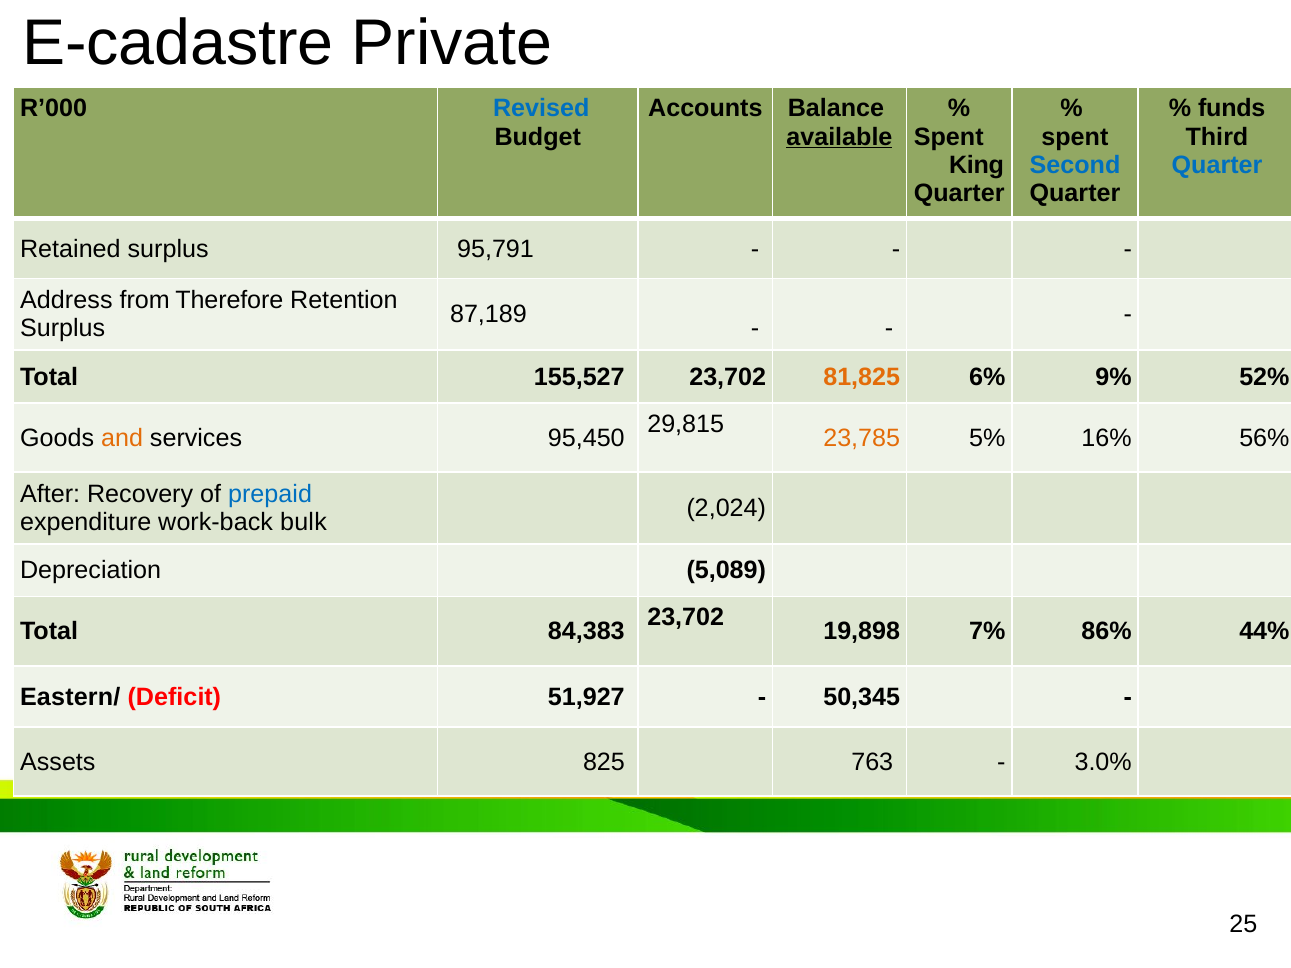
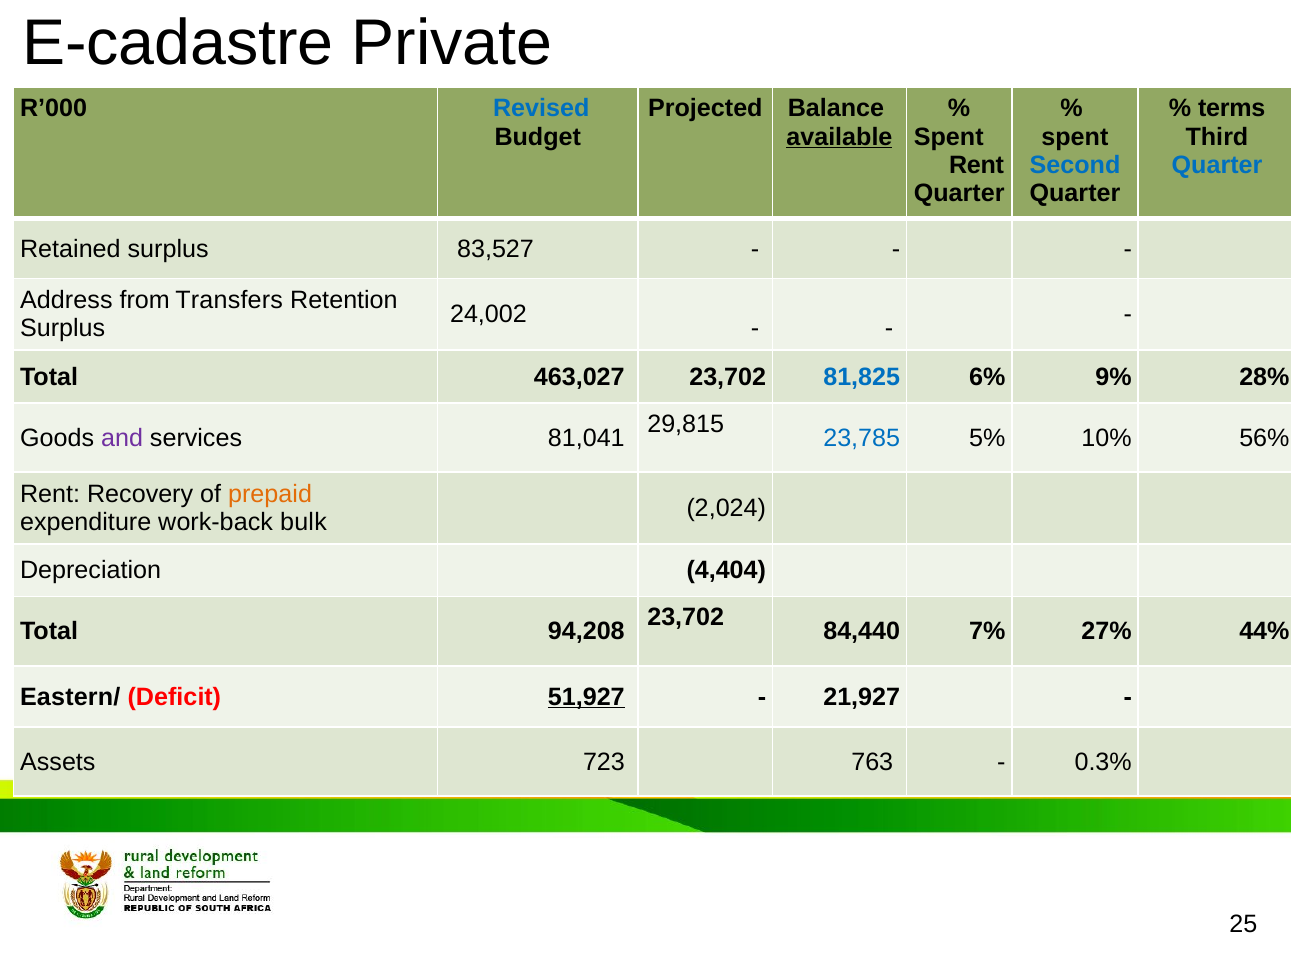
Accounts: Accounts -> Projected
funds: funds -> terms
King at (977, 165): King -> Rent
95,791: 95,791 -> 83,527
Therefore: Therefore -> Transfers
87,189: 87,189 -> 24,002
155,527: 155,527 -> 463,027
81,825 colour: orange -> blue
52%: 52% -> 28%
and colour: orange -> purple
95,450: 95,450 -> 81,041
23,785 colour: orange -> blue
16%: 16% -> 10%
After at (50, 494): After -> Rent
prepaid colour: blue -> orange
5,089: 5,089 -> 4,404
84,383: 84,383 -> 94,208
19,898: 19,898 -> 84,440
86%: 86% -> 27%
51,927 underline: none -> present
50,345: 50,345 -> 21,927
825: 825 -> 723
3.0%: 3.0% -> 0.3%
